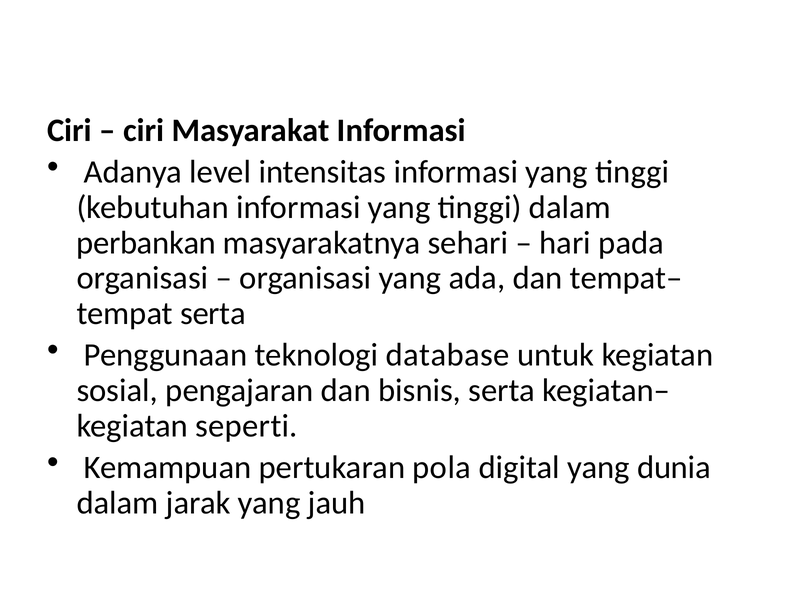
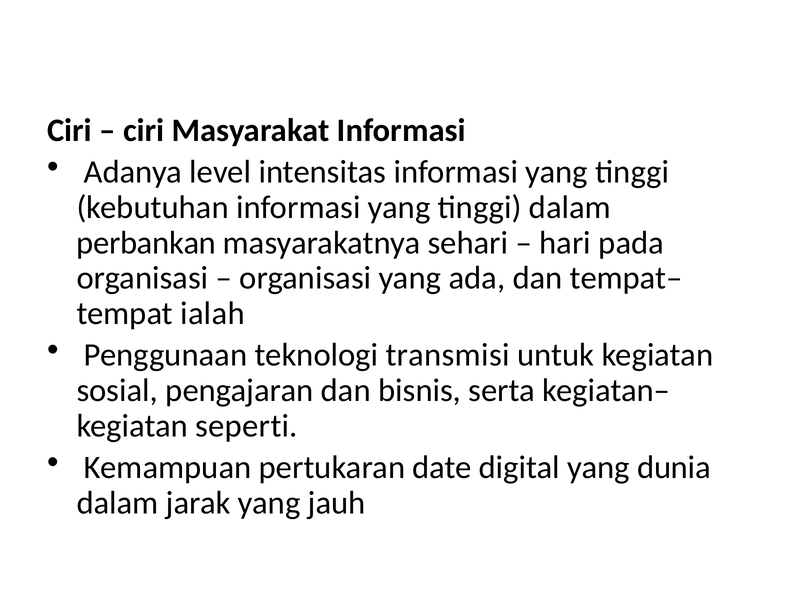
tempat serta: serta -> ialah
database: database -> transmisi
pola: pola -> date
